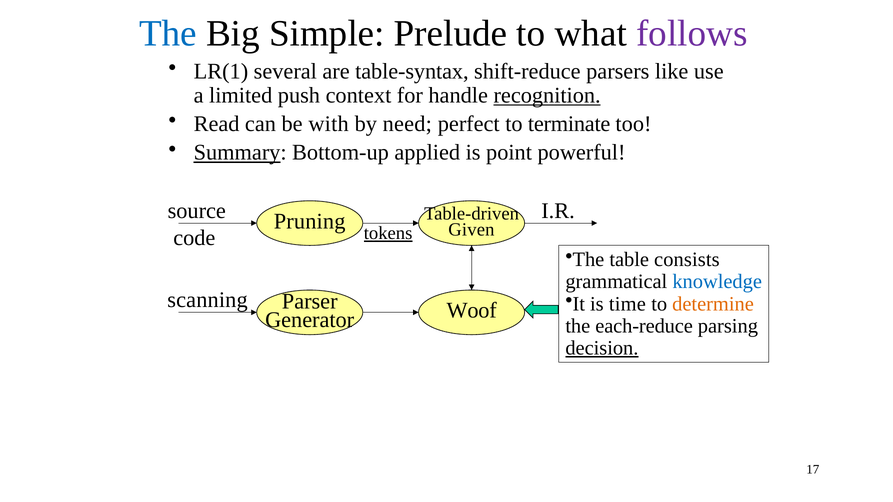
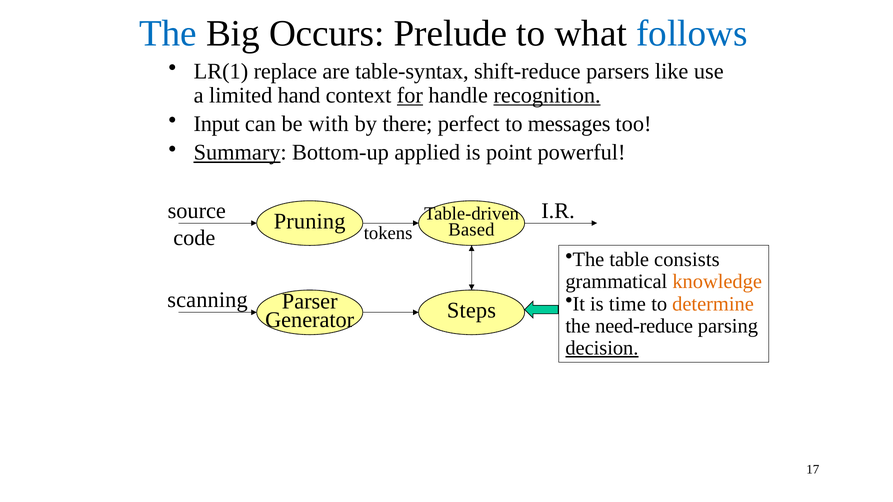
Simple: Simple -> Occurs
follows colour: purple -> blue
several: several -> replace
push: push -> hand
for underline: none -> present
Read: Read -> Input
need: need -> there
terminate: terminate -> messages
Given: Given -> Based
tokens underline: present -> none
knowledge colour: blue -> orange
Woof: Woof -> Steps
each-reduce: each-reduce -> need-reduce
